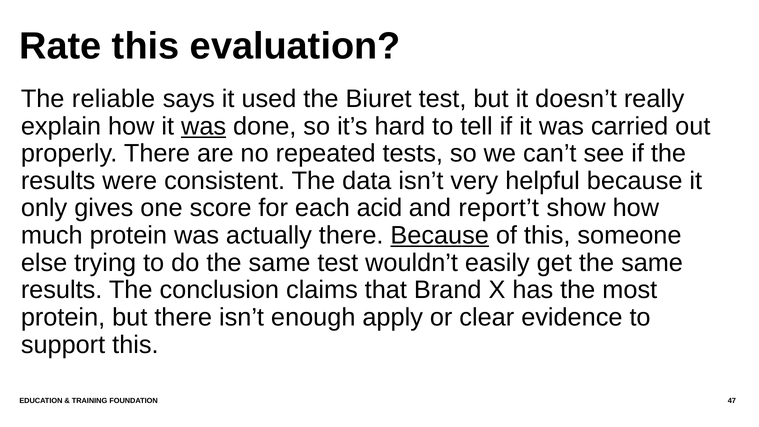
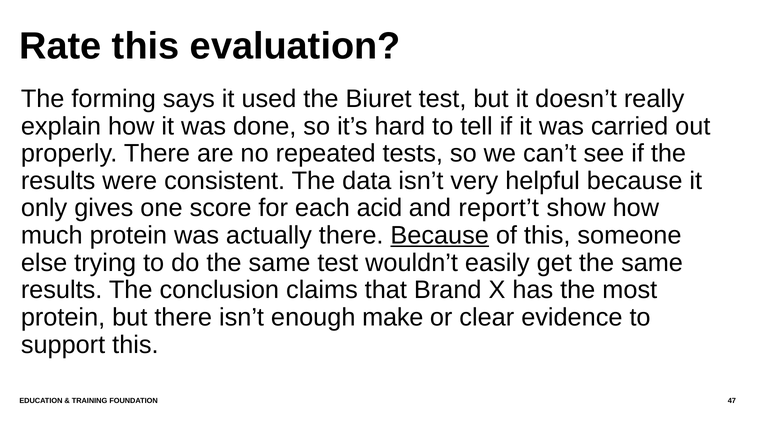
reliable: reliable -> forming
was at (204, 126) underline: present -> none
apply: apply -> make
